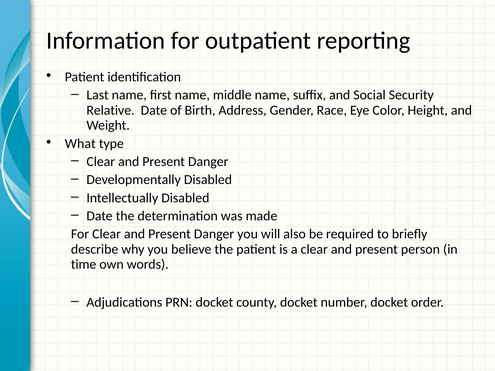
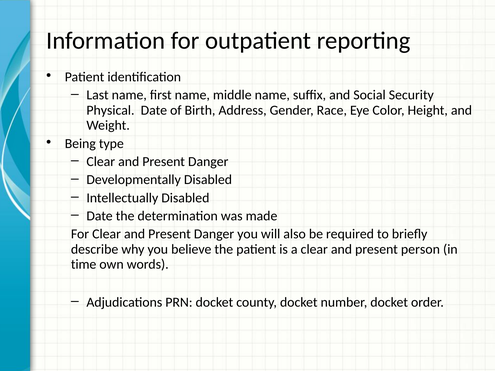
Relative: Relative -> Physical
What: What -> Being
